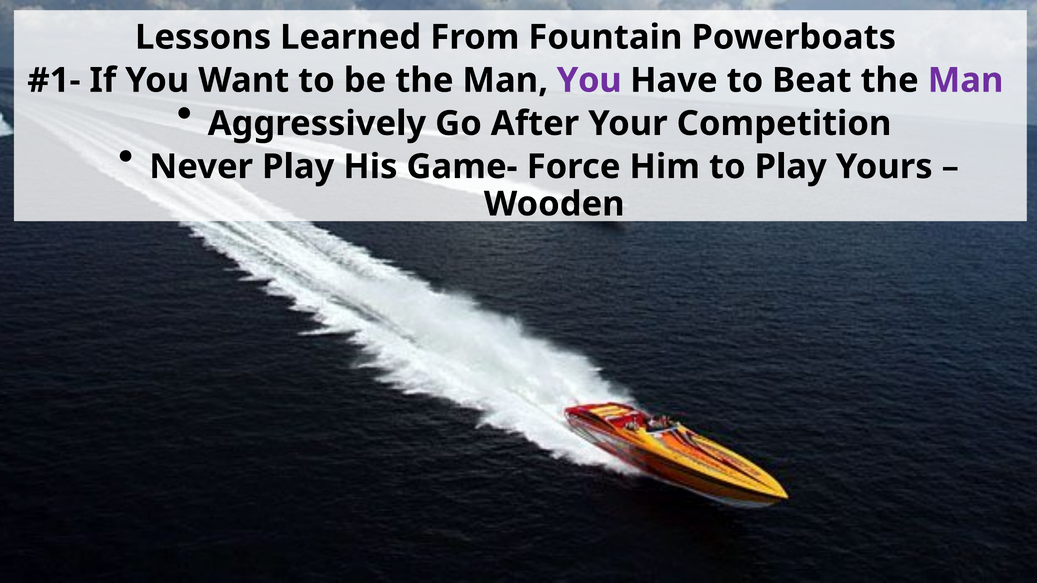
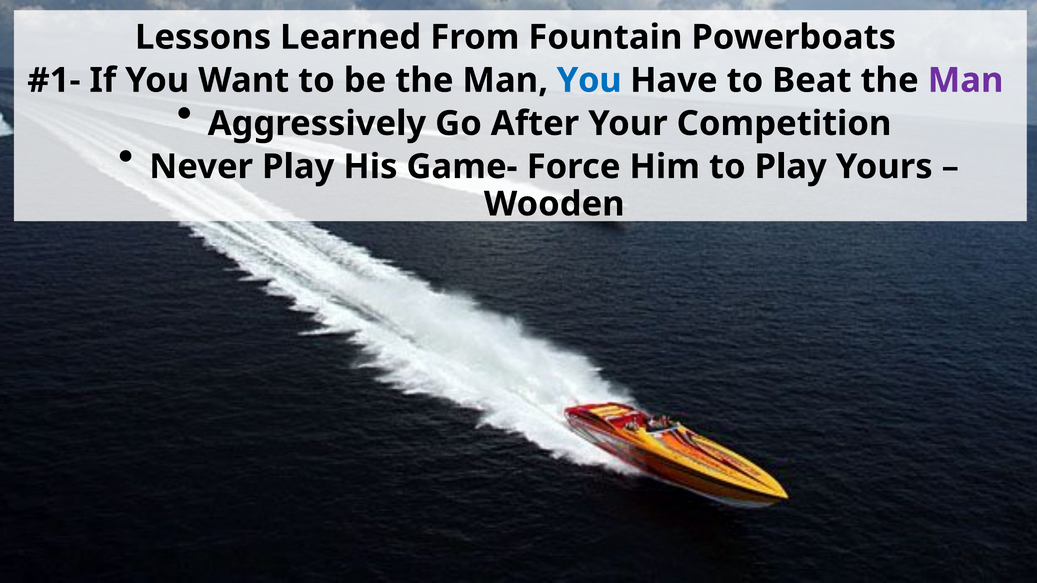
You at (589, 80) colour: purple -> blue
